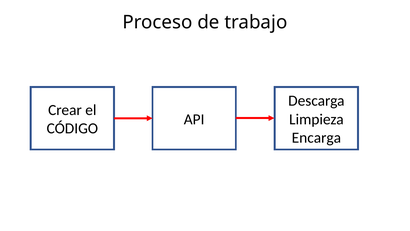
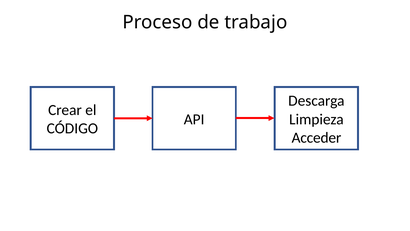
Encarga: Encarga -> Acceder
